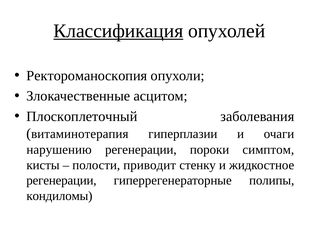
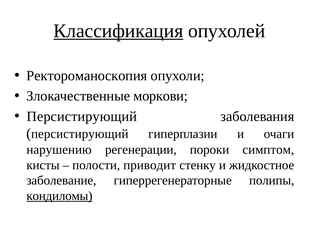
асцитом: асцитом -> моркови
Плоскоплеточный at (82, 117): Плоскоплеточный -> Персистирующий
витаминотерапия at (80, 134): витаминотерапия -> персистирующий
регенерации at (61, 181): регенерации -> заболевание
кондиломы underline: none -> present
